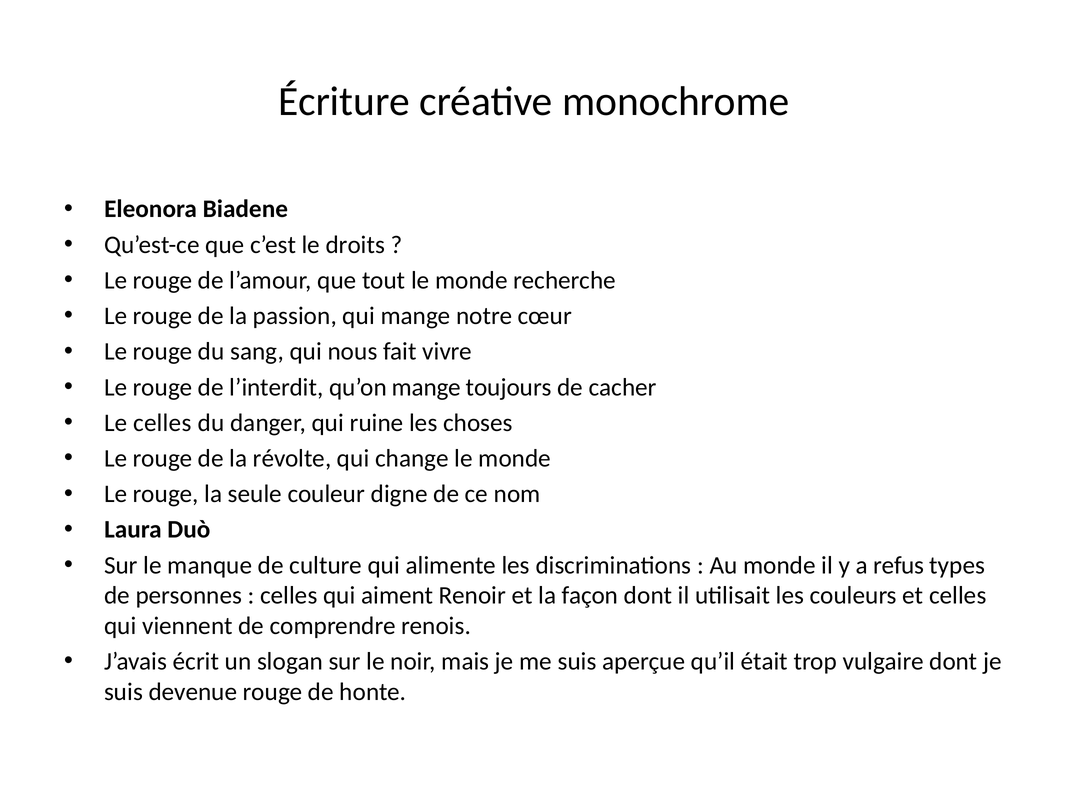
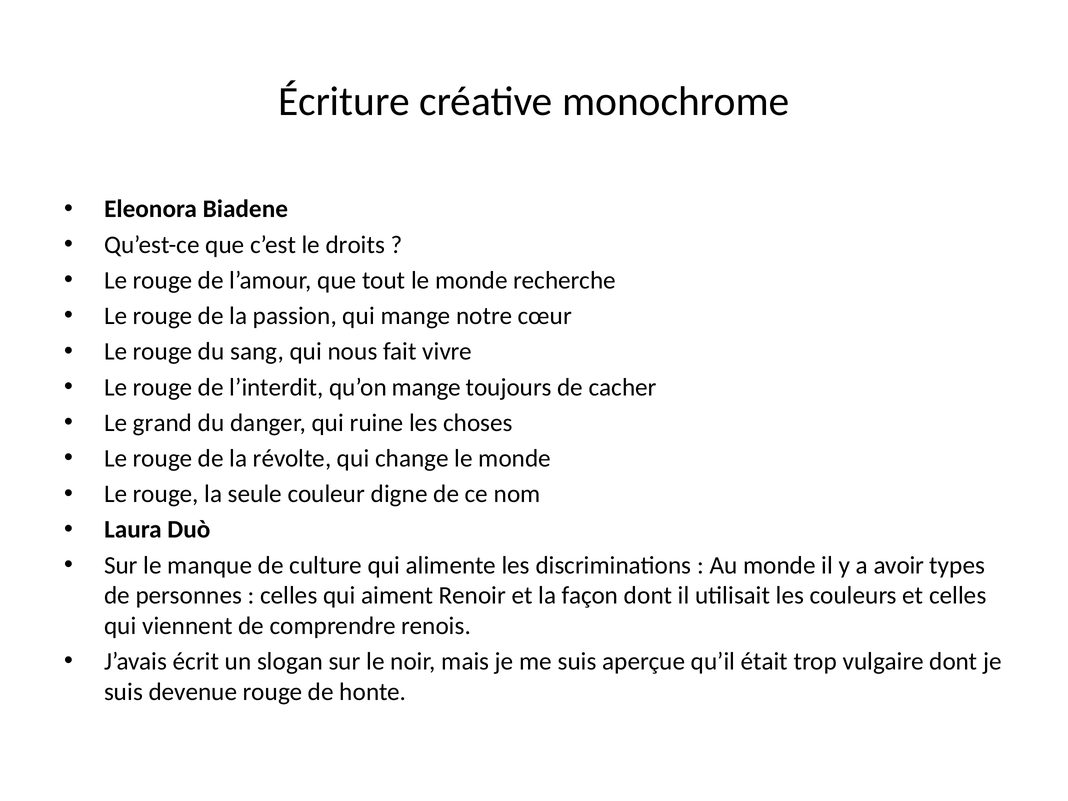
Le celles: celles -> grand
refus: refus -> avoir
